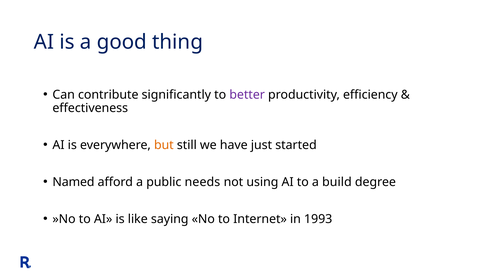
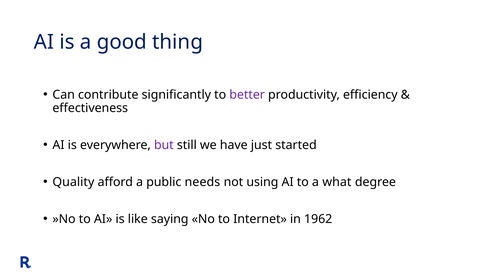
but colour: orange -> purple
Named: Named -> Quality
build: build -> what
1993: 1993 -> 1962
